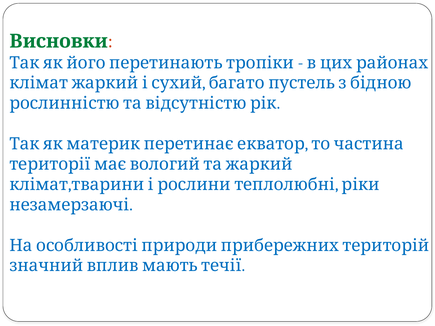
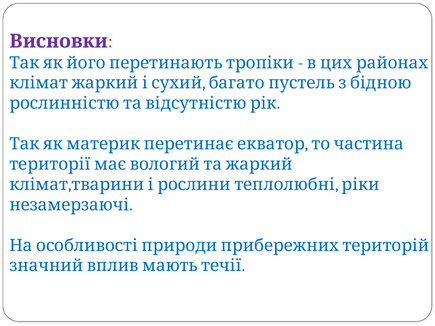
Висновки colour: green -> purple
